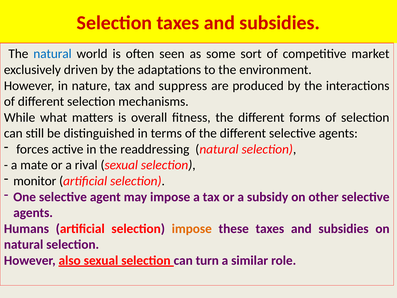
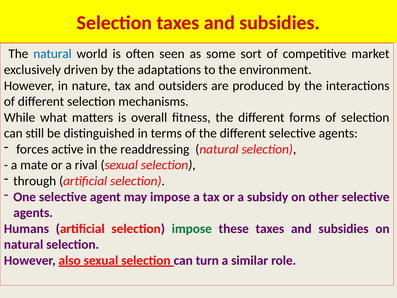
suppress: suppress -> outsiders
monitor: monitor -> through
impose at (192, 229) colour: orange -> green
